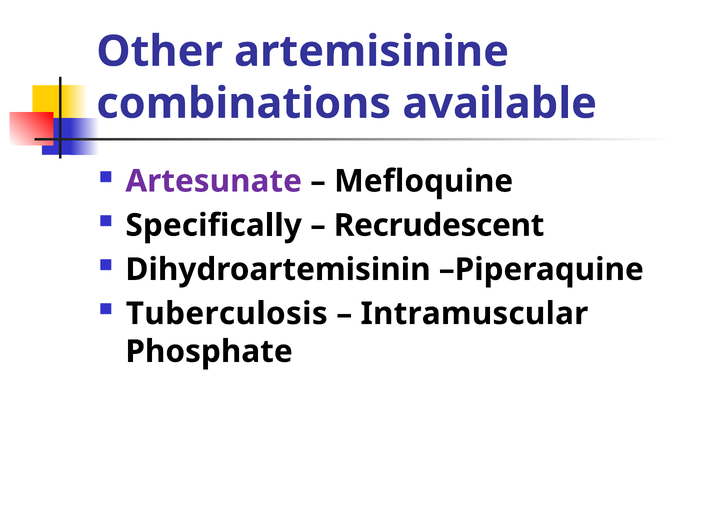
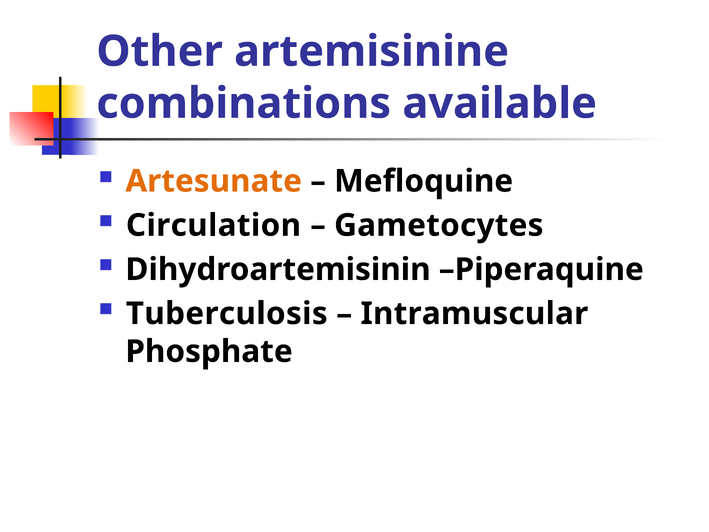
Artesunate colour: purple -> orange
Specifically: Specifically -> Circulation
Recrudescent: Recrudescent -> Gametocytes
